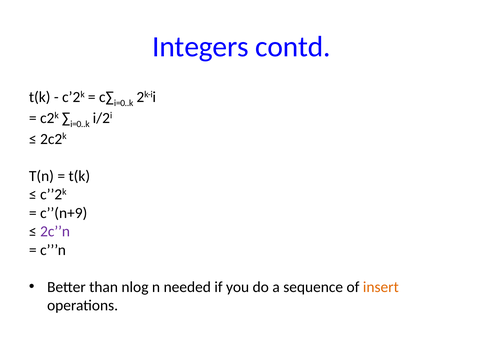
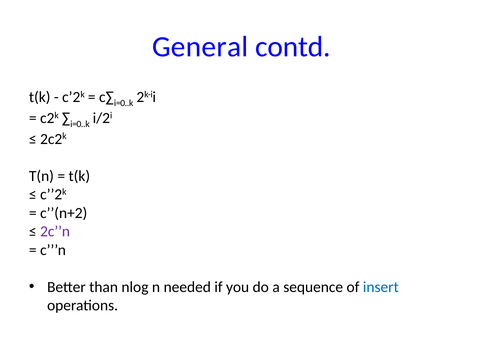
Integers: Integers -> General
c’’(n+9: c’’(n+9 -> c’’(n+2
insert colour: orange -> blue
